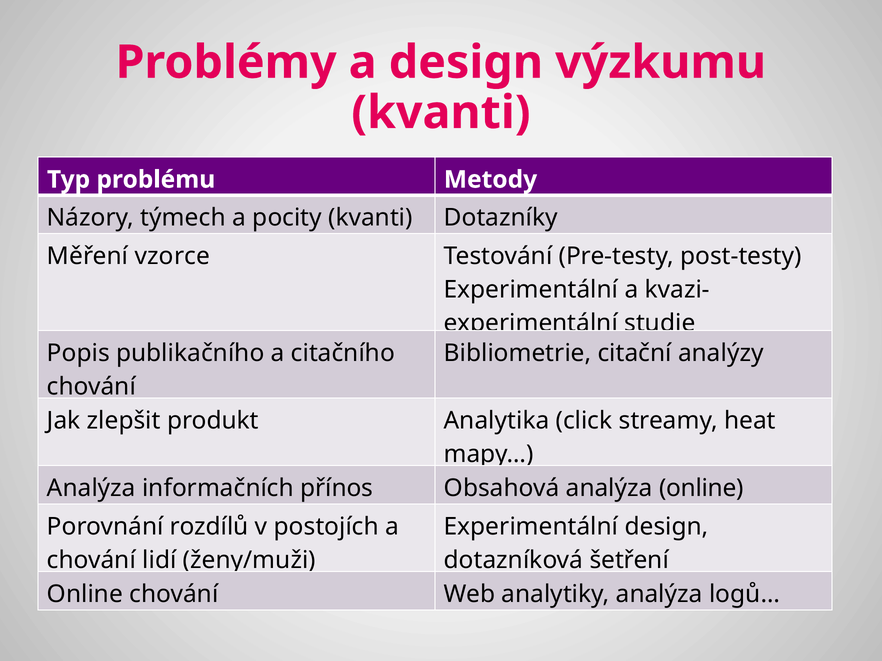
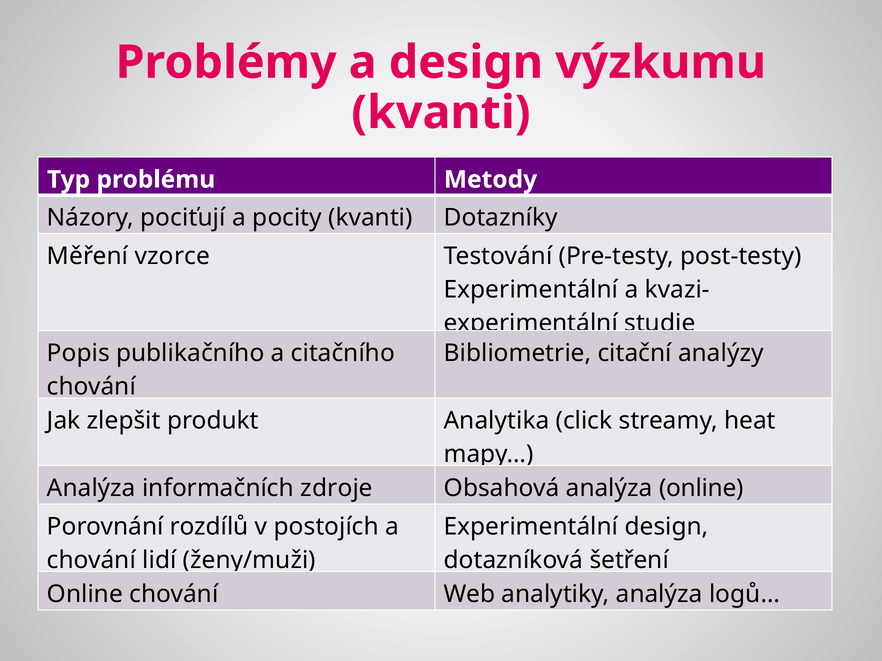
týmech: týmech -> pociťují
přínos: přínos -> zdroje
